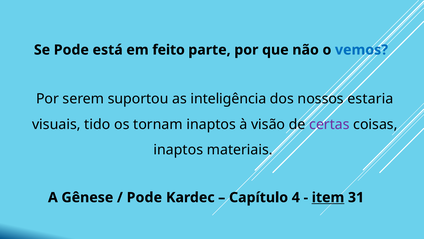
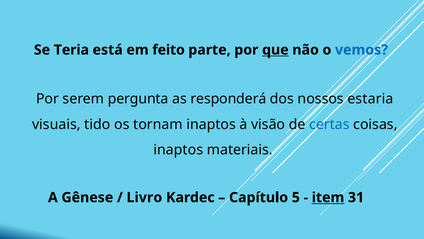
Se Pode: Pode -> Teria
que underline: none -> present
suportou: suportou -> pergunta
inteligência: inteligência -> responderá
certas colour: purple -> blue
Pode at (144, 197): Pode -> Livro
4: 4 -> 5
